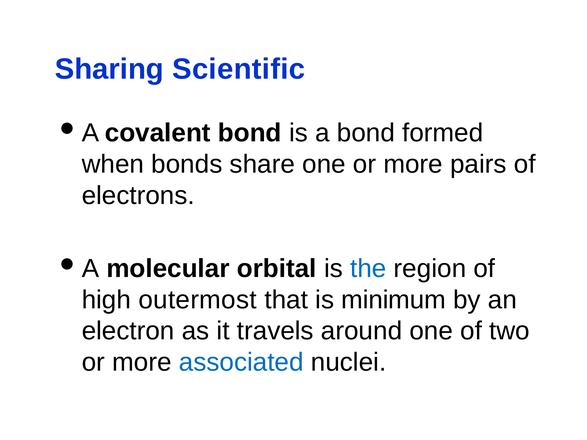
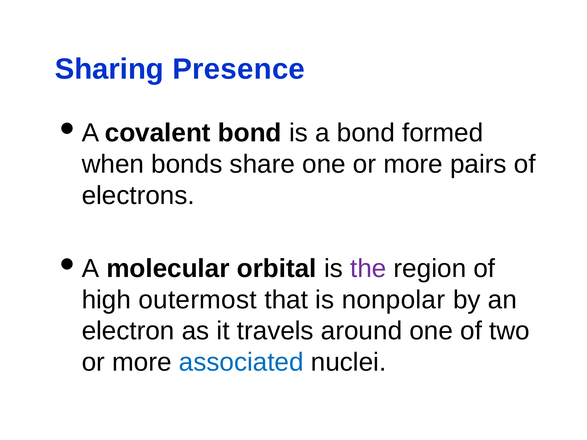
Scientific: Scientific -> Presence
the colour: blue -> purple
minimum: minimum -> nonpolar
